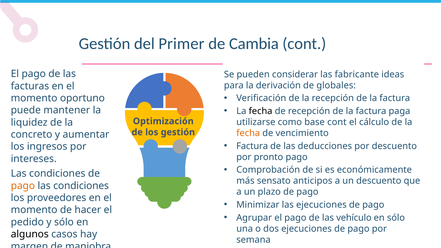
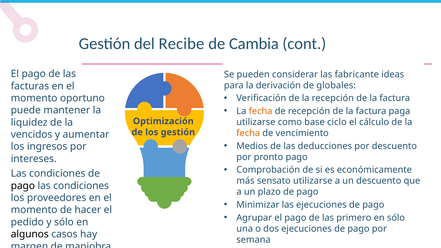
Primer: Primer -> Recibe
fecha at (261, 111) colour: black -> orange
base cont: cont -> ciclo
concreto: concreto -> vencidos
Factura at (252, 146): Factura -> Medios
sensato anticipos: anticipos -> utilizarse
pago at (23, 186) colour: orange -> black
vehículo: vehículo -> primero
